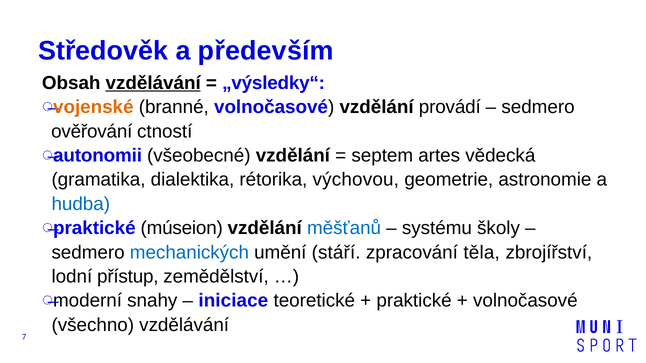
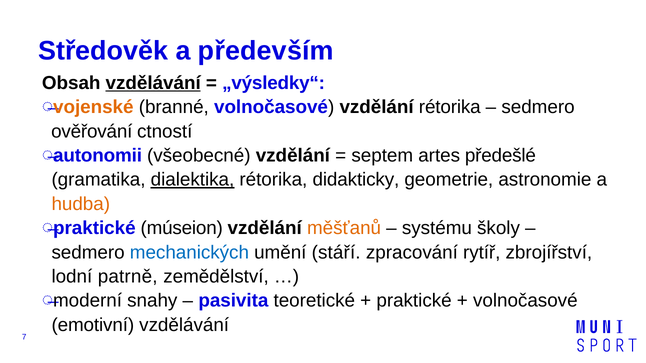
vzdělání provádí: provádí -> rétorika
vědecká: vědecká -> předešlé
dialektika underline: none -> present
výchovou: výchovou -> didakticky
hudba colour: blue -> orange
měšťanů colour: blue -> orange
těla: těla -> rytíř
přístup: přístup -> patrně
iniciace: iniciace -> pasivita
všechno: všechno -> emotivní
